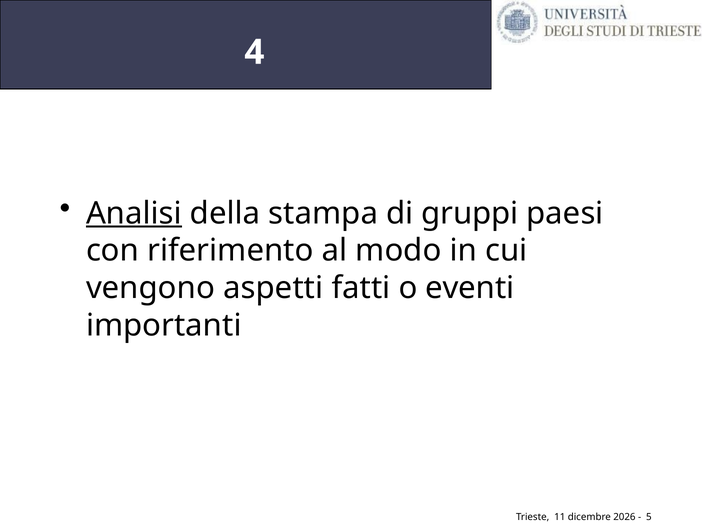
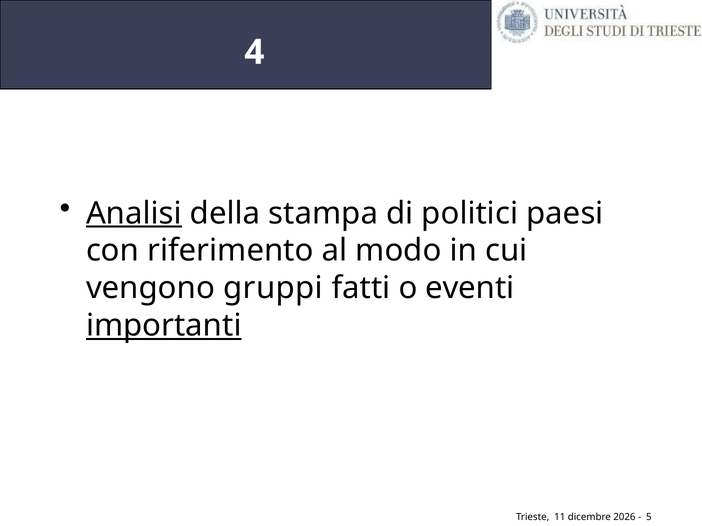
gruppi: gruppi -> politici
aspetti: aspetti -> gruppi
importanti underline: none -> present
